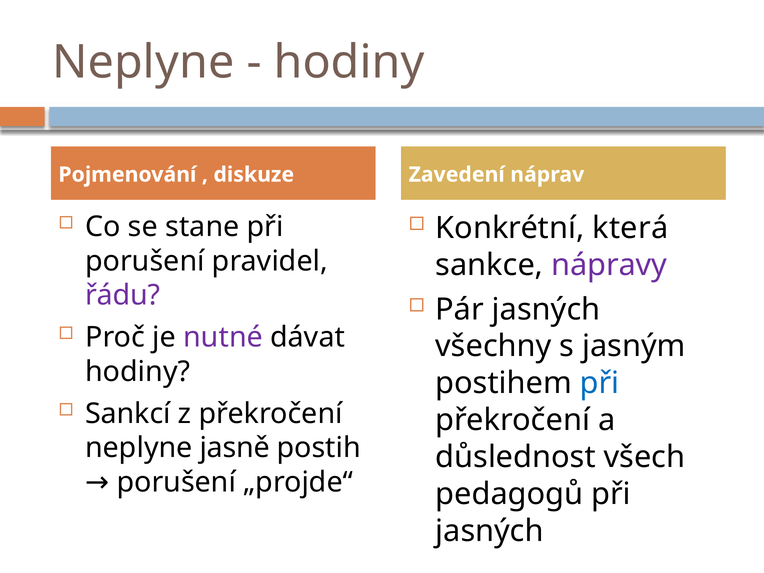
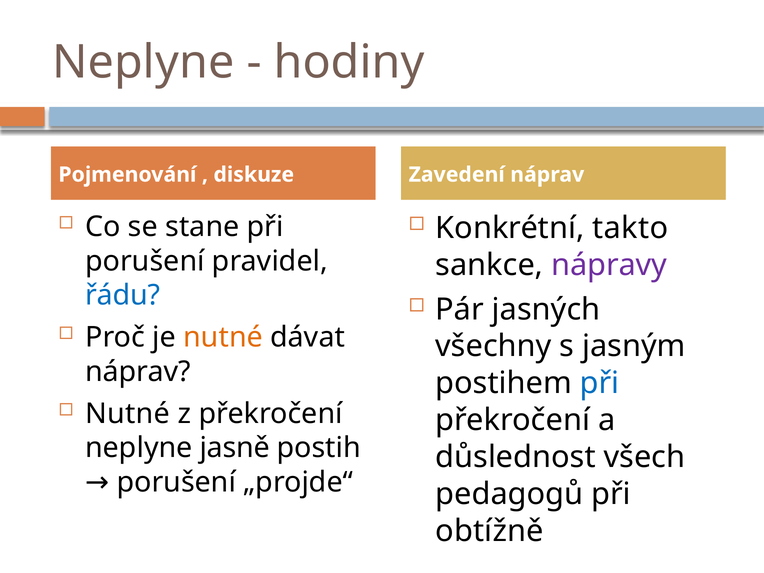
která: která -> takto
řádu colour: purple -> blue
nutné at (223, 337) colour: purple -> orange
hodiny at (138, 372): hodiny -> náprav
Sankcí at (128, 414): Sankcí -> Nutné
jasných at (490, 531): jasných -> obtížně
